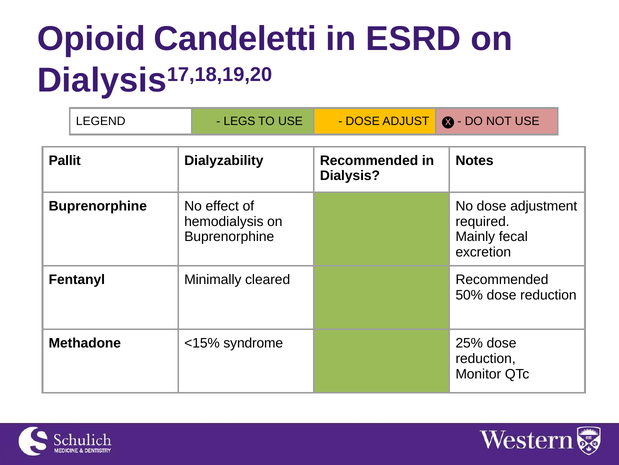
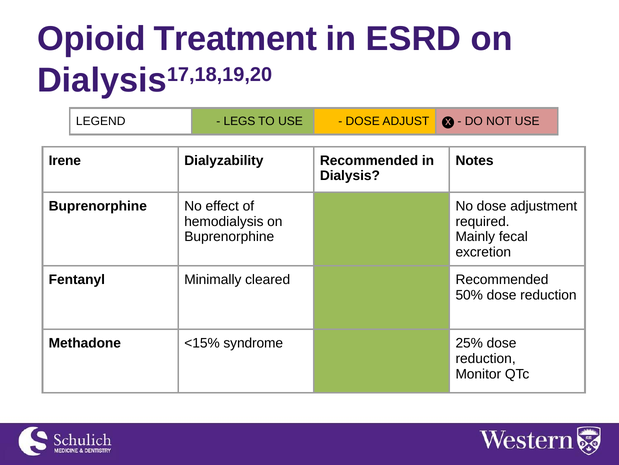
Candeletti: Candeletti -> Treatment
Pallit: Pallit -> Irene
